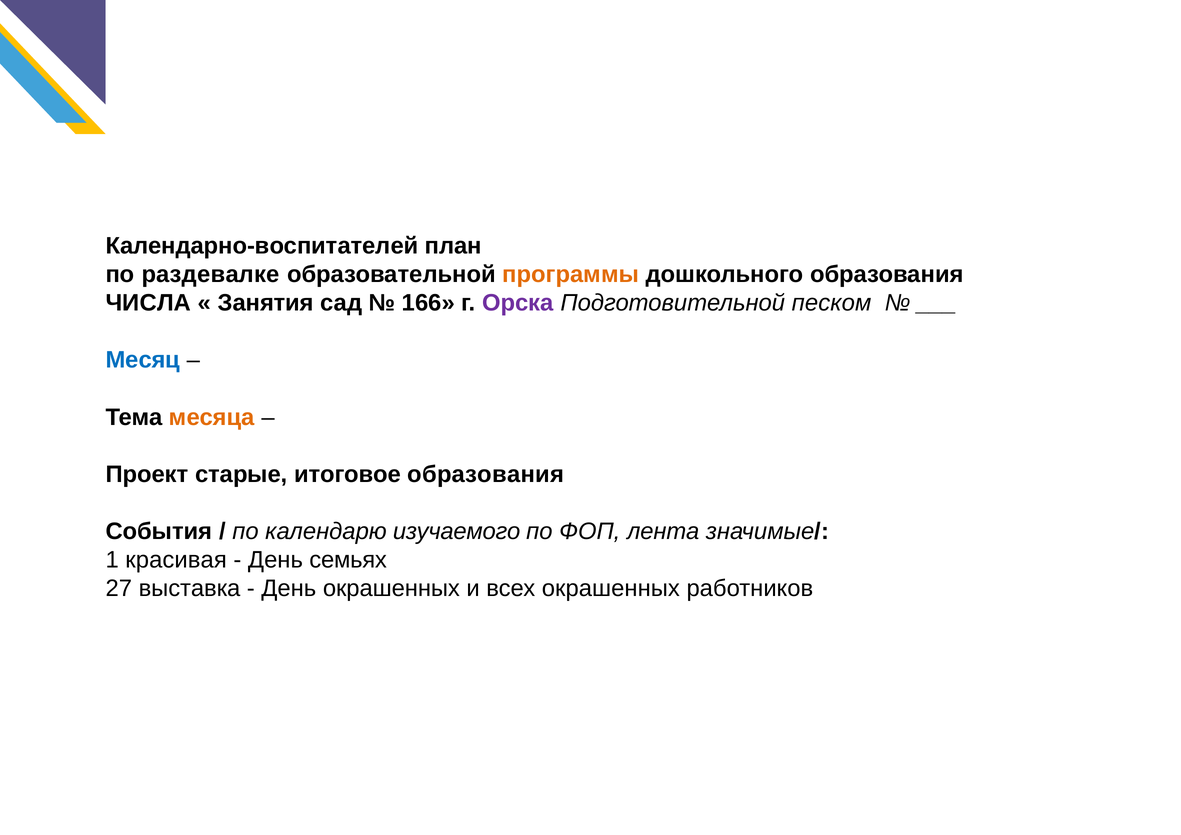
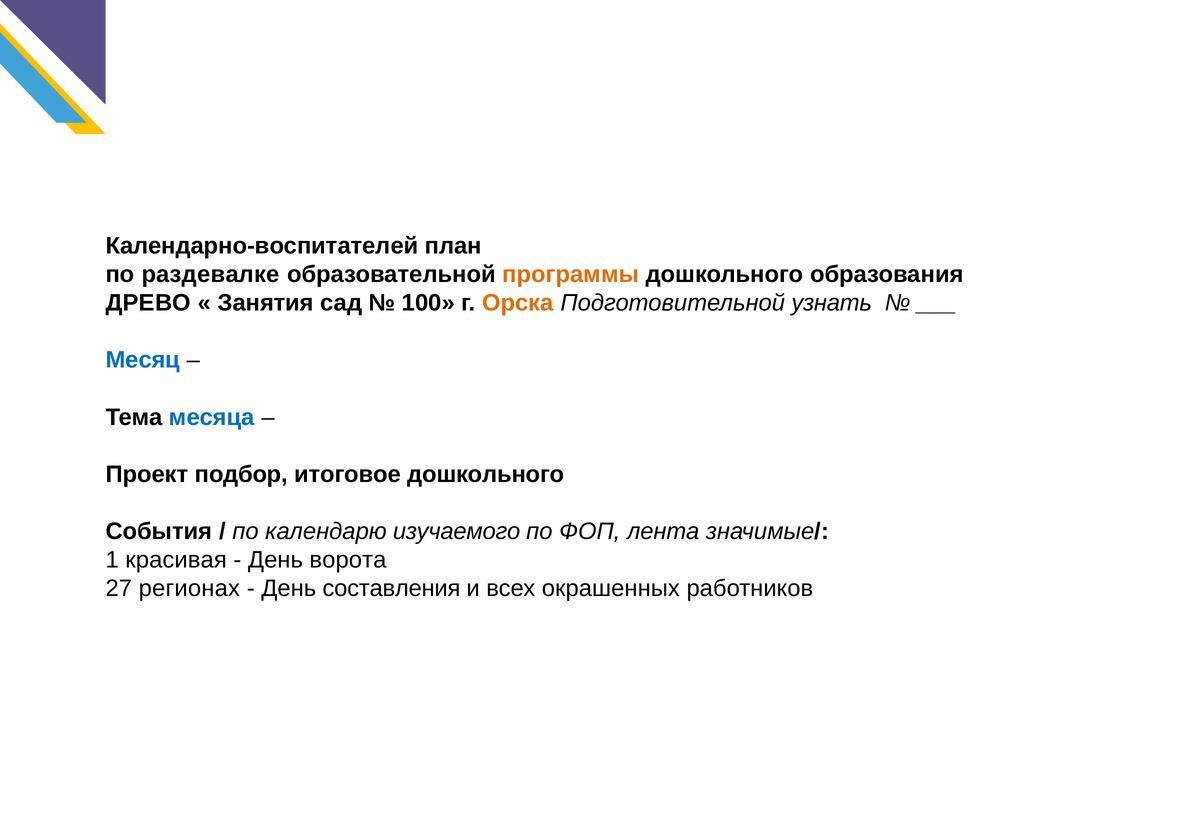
ЧИСЛА: ЧИСЛА -> ДРЕВО
166: 166 -> 100
Орска colour: purple -> orange
песком: песком -> узнать
месяца colour: orange -> blue
старые: старые -> подбор
итоговое образования: образования -> дошкольного
семьях: семьях -> ворота
выставка: выставка -> регионах
День окрашенных: окрашенных -> составления
